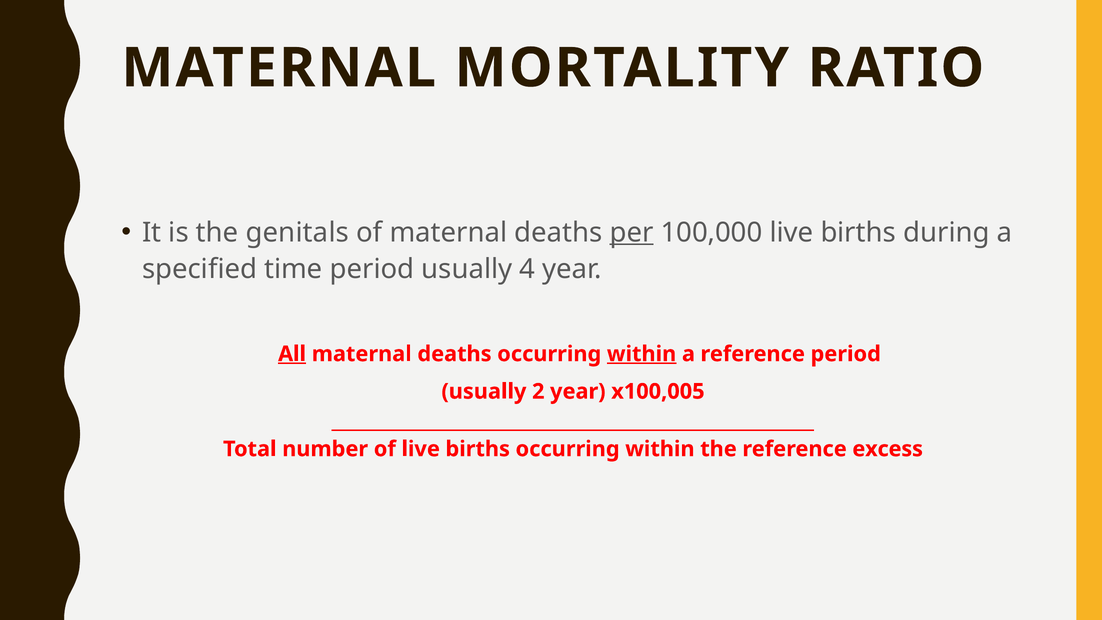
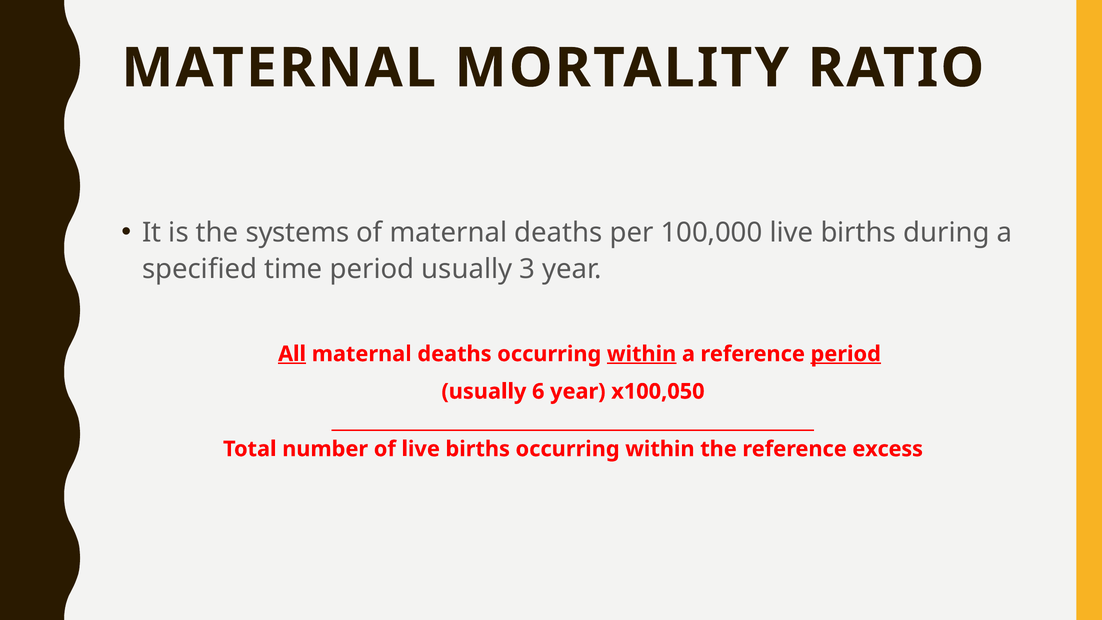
genitals: genitals -> systems
per underline: present -> none
4: 4 -> 3
period at (846, 354) underline: none -> present
2: 2 -> 6
x100,005: x100,005 -> x100,050
